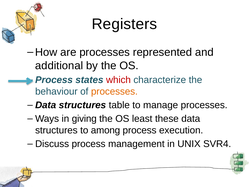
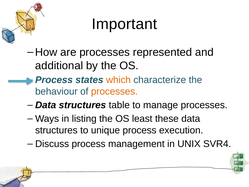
Registers: Registers -> Important
which colour: red -> orange
giving: giving -> listing
among: among -> unique
